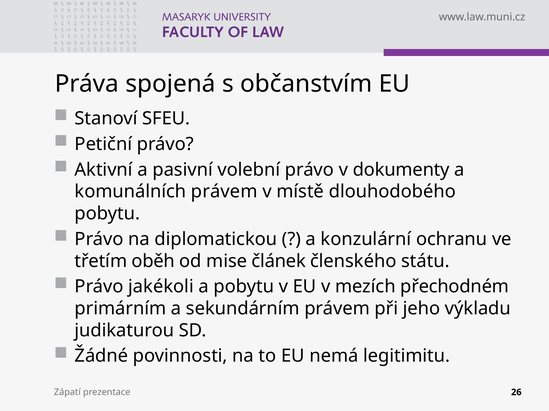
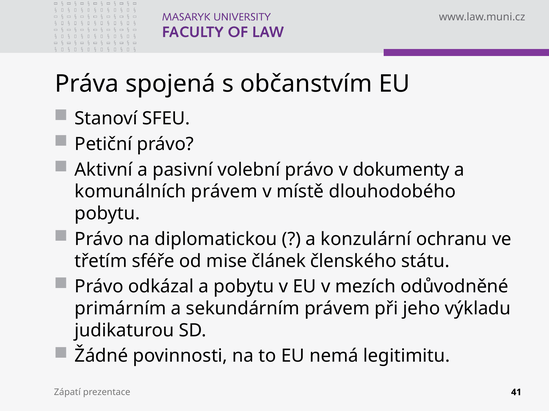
oběh: oběh -> sféře
jakékoli: jakékoli -> odkázal
přechodném: přechodném -> odůvodněné
26: 26 -> 41
